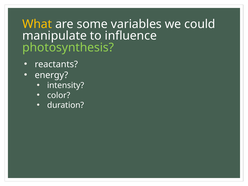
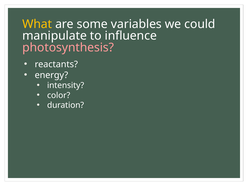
photosynthesis colour: light green -> pink
